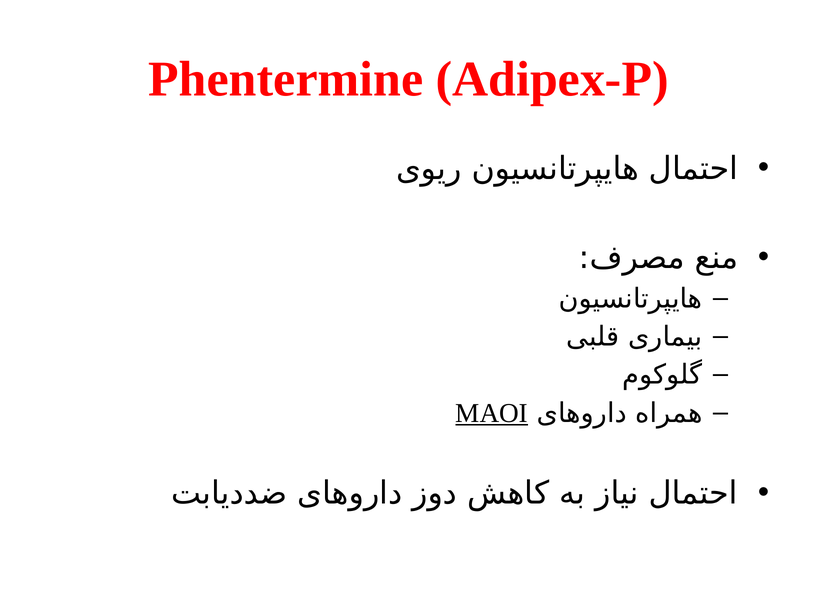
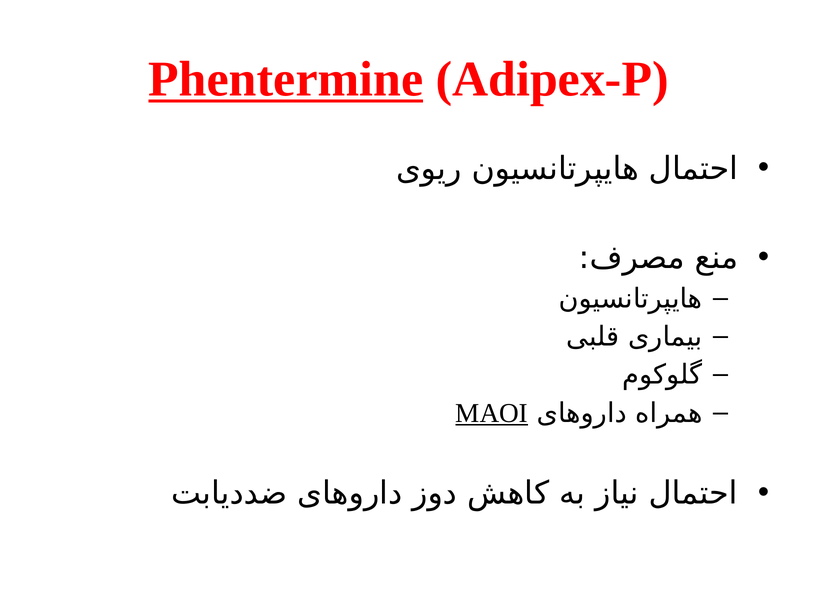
Phentermine underline: none -> present
